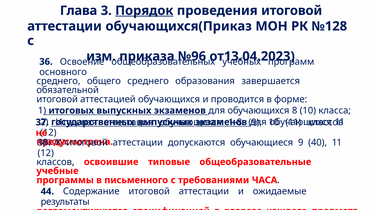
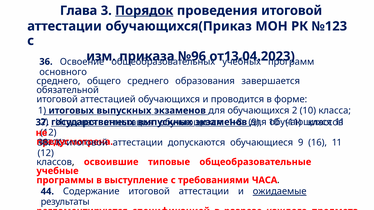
№128: №128 -> №123
обучающихся 8: 8 -> 2
40: 40 -> 16
письменного: письменного -> выступление
ожидаемые underline: none -> present
